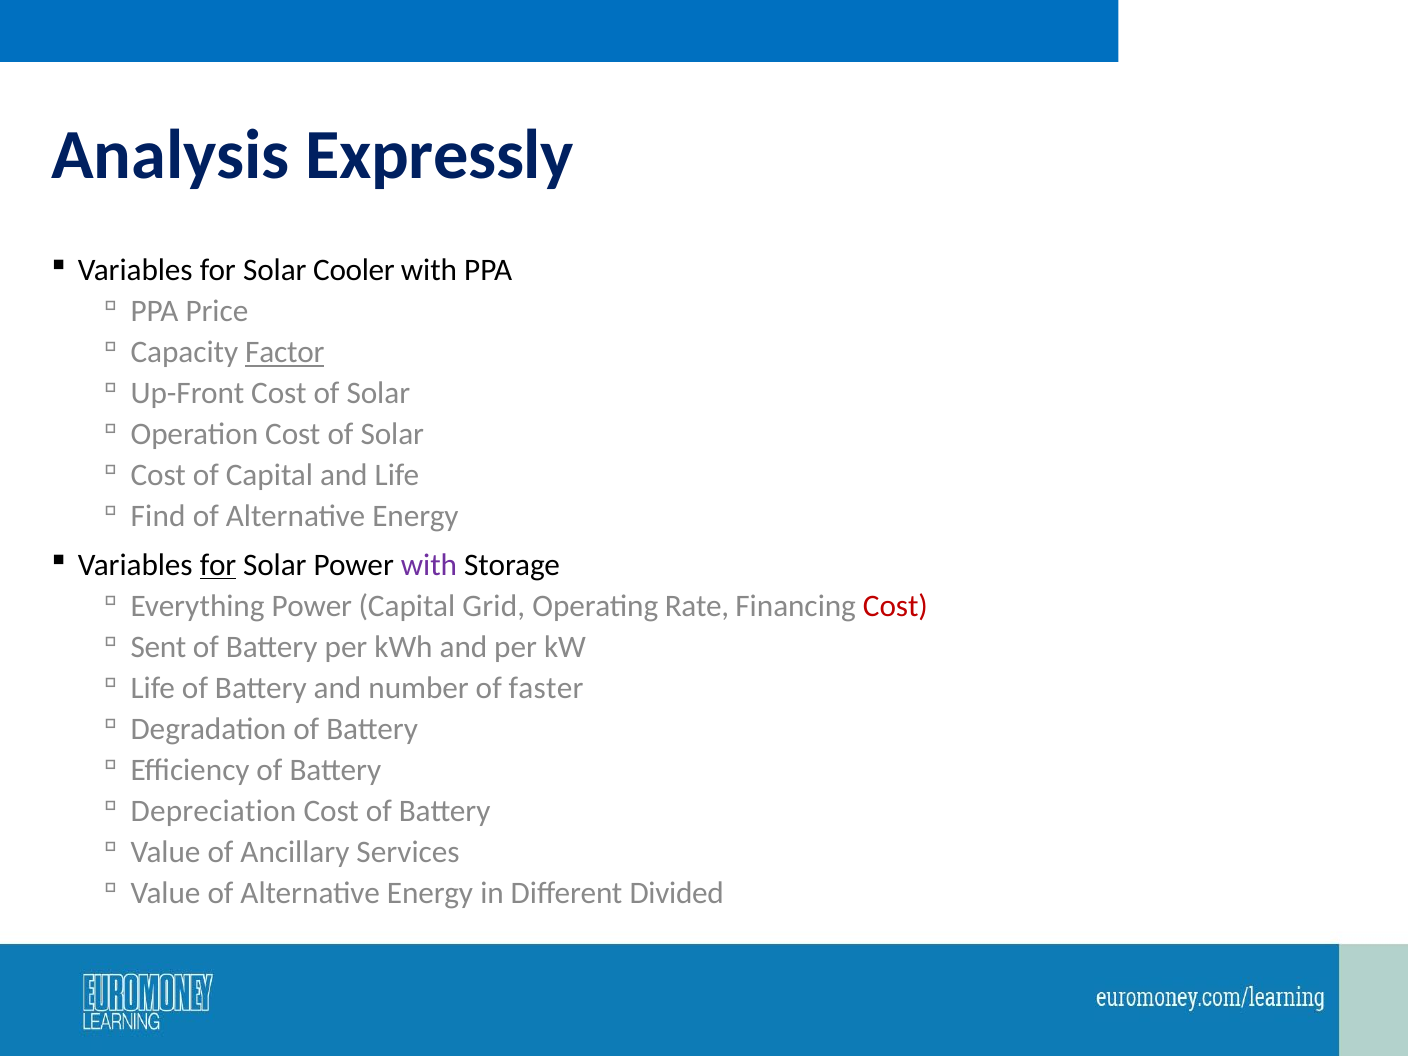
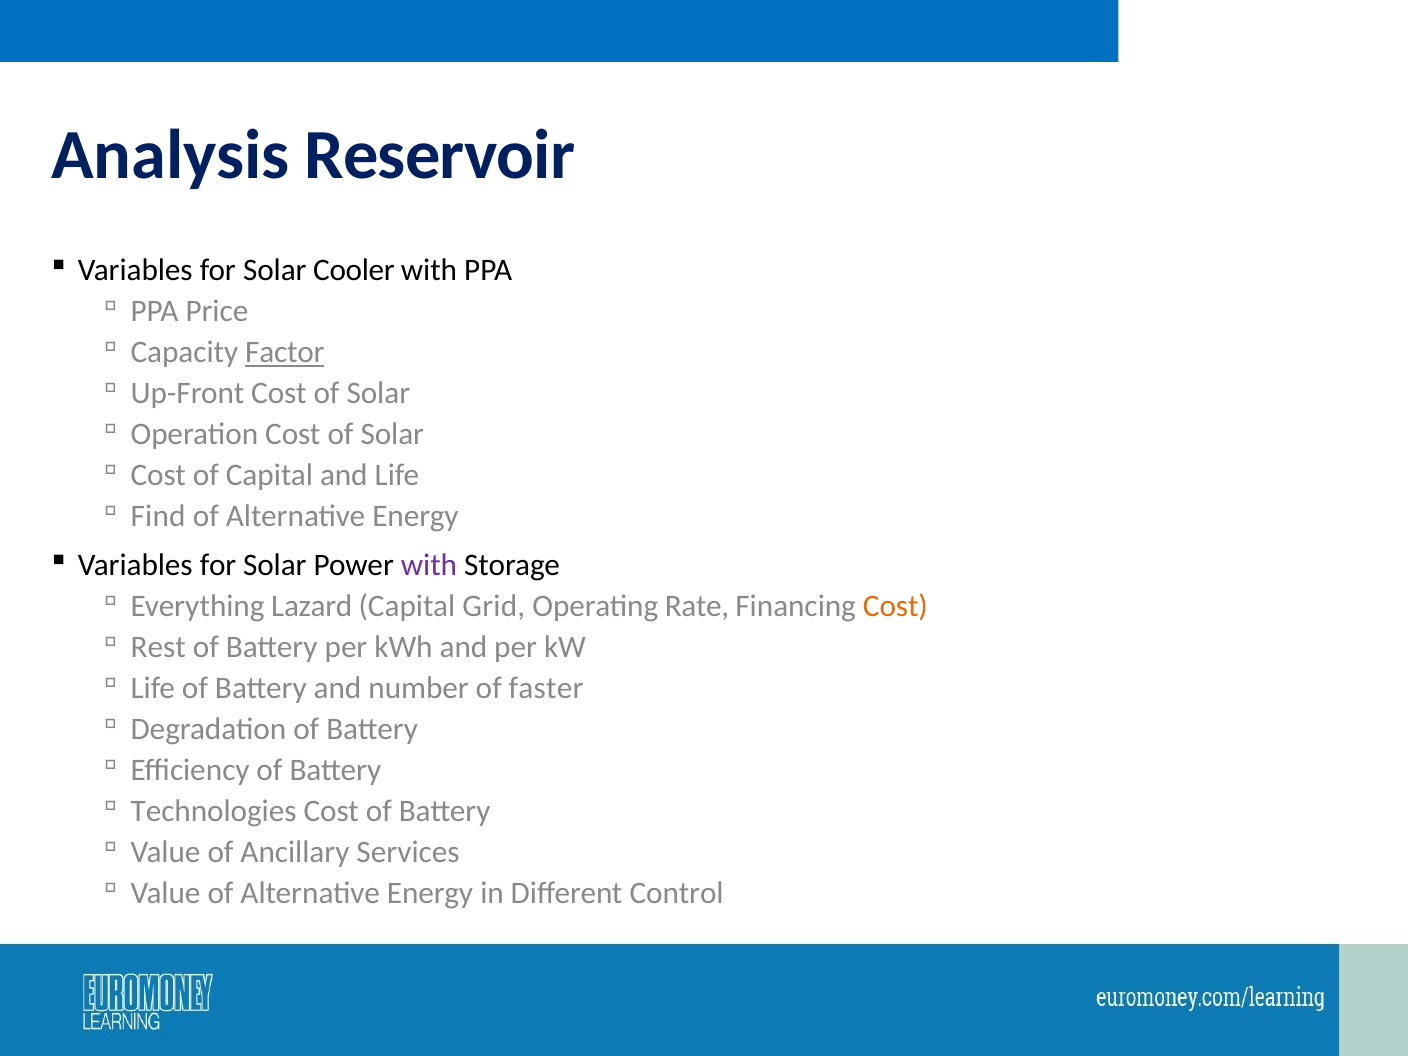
Expressly: Expressly -> Reservoir
for at (218, 565) underline: present -> none
Everything Power: Power -> Lazard
Cost at (895, 606) colour: red -> orange
Sent: Sent -> Rest
Depreciation: Depreciation -> Technologies
Divided: Divided -> Control
